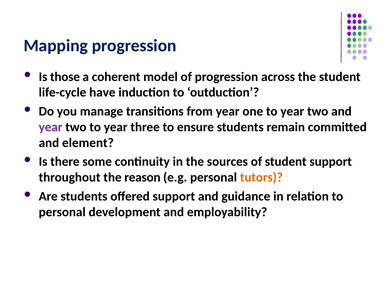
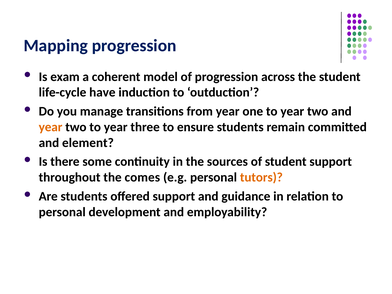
those: those -> exam
year at (51, 127) colour: purple -> orange
reason: reason -> comes
